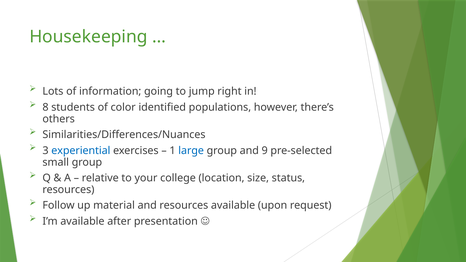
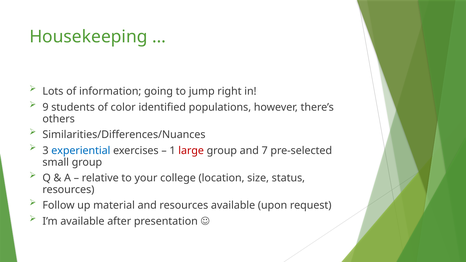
8: 8 -> 9
large colour: blue -> red
9: 9 -> 7
